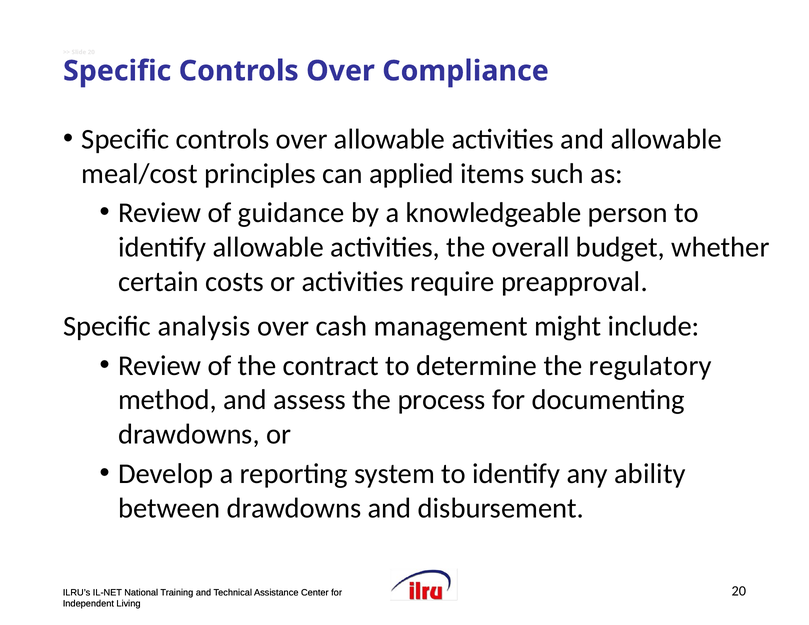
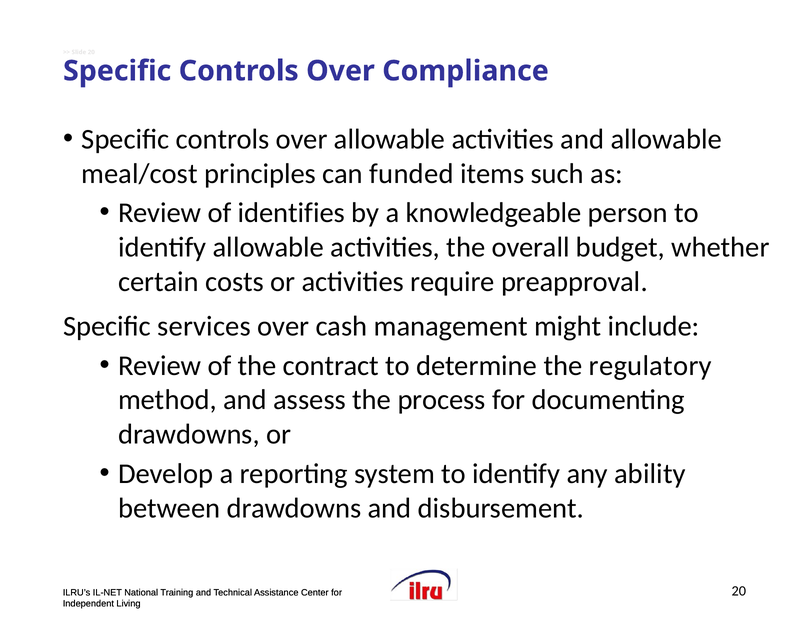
applied: applied -> funded
guidance: guidance -> identifies
analysis: analysis -> services
